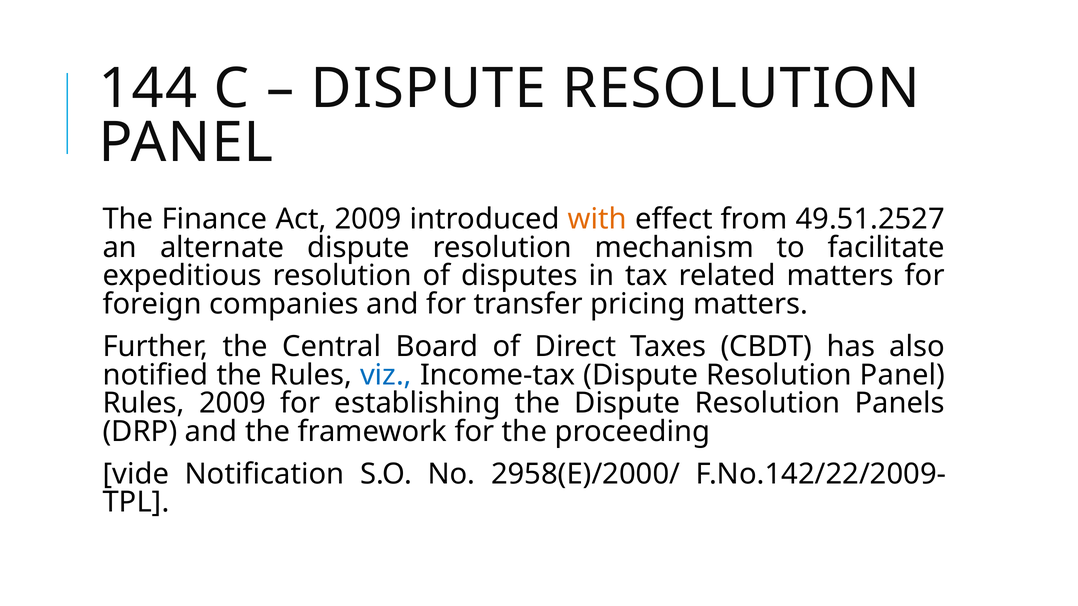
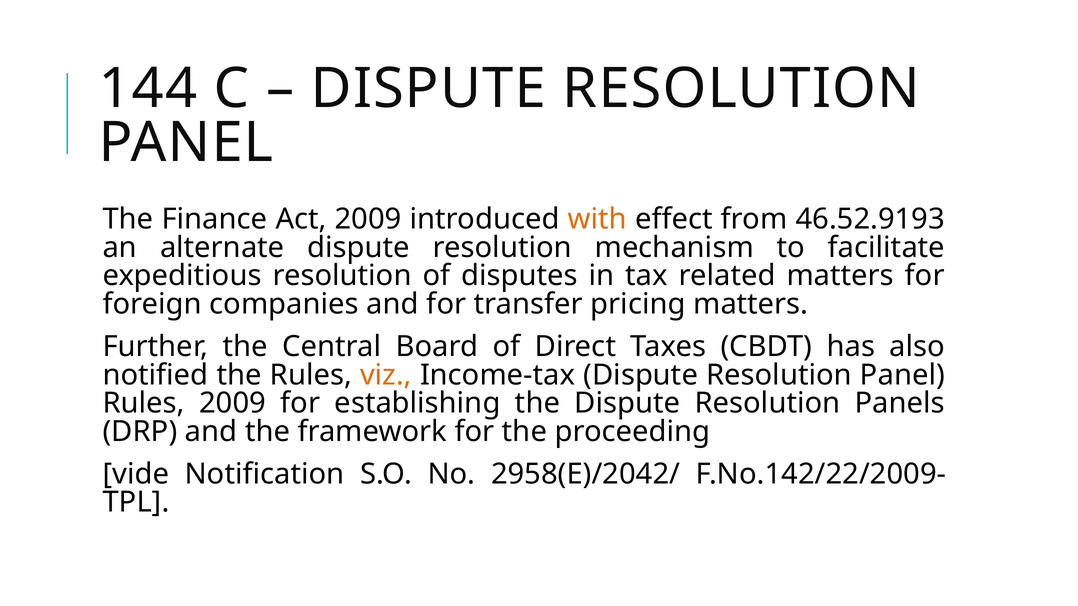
49.51.2527: 49.51.2527 -> 46.52.9193
viz colour: blue -> orange
2958(E)/2000/: 2958(E)/2000/ -> 2958(E)/2042/
